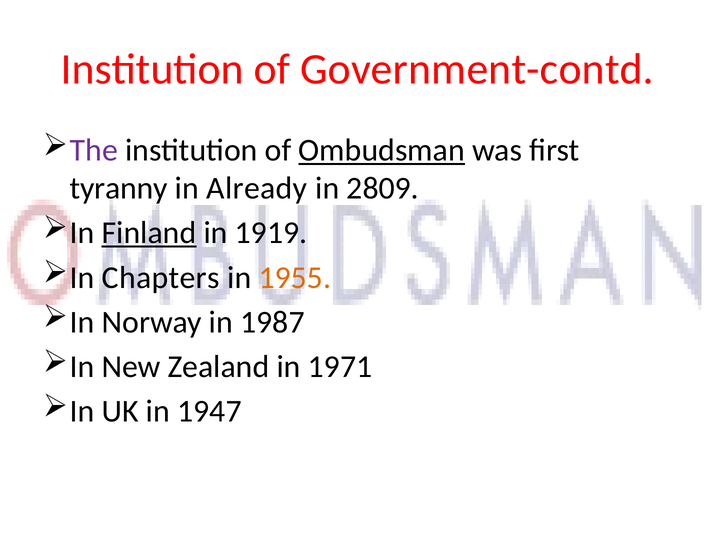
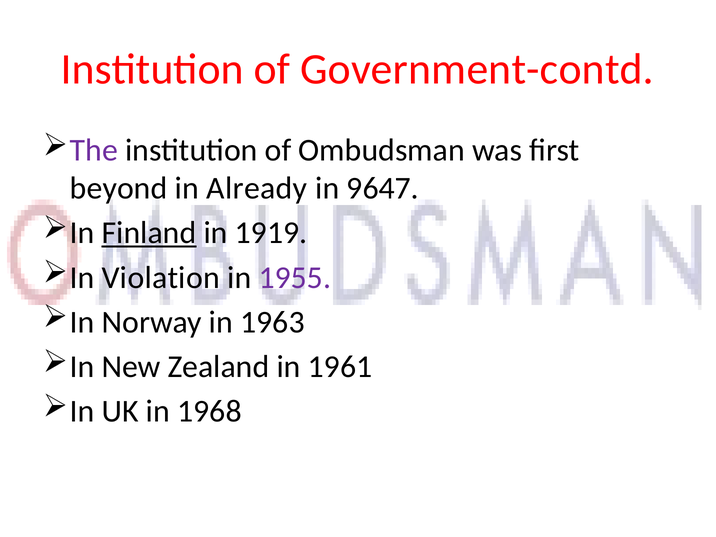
Ombudsman underline: present -> none
tyranny: tyranny -> beyond
2809: 2809 -> 9647
Chapters: Chapters -> Violation
1955 colour: orange -> purple
1987: 1987 -> 1963
1971: 1971 -> 1961
1947: 1947 -> 1968
